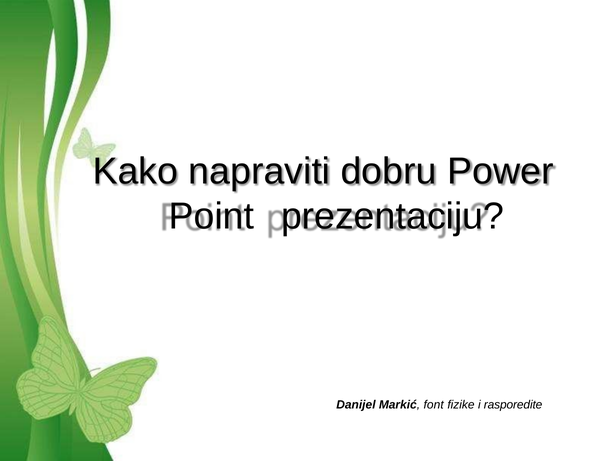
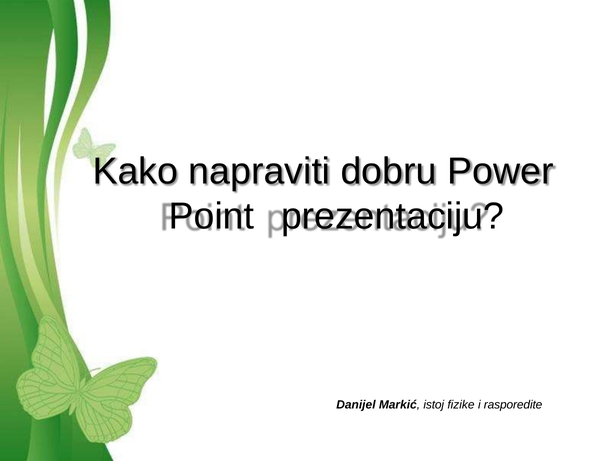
font: font -> istoj
